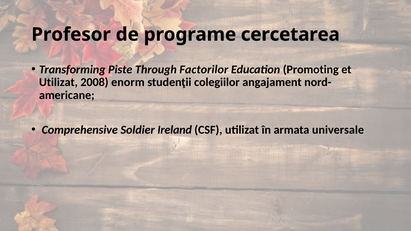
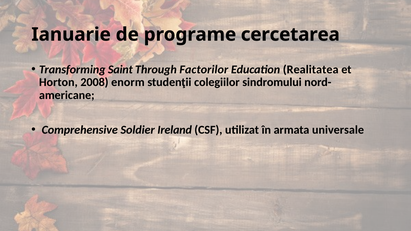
Profesor: Profesor -> Ianuarie
Piste: Piste -> Saint
Promoting: Promoting -> Realitatea
Utilizat at (58, 82): Utilizat -> Horton
angajament: angajament -> sindromului
